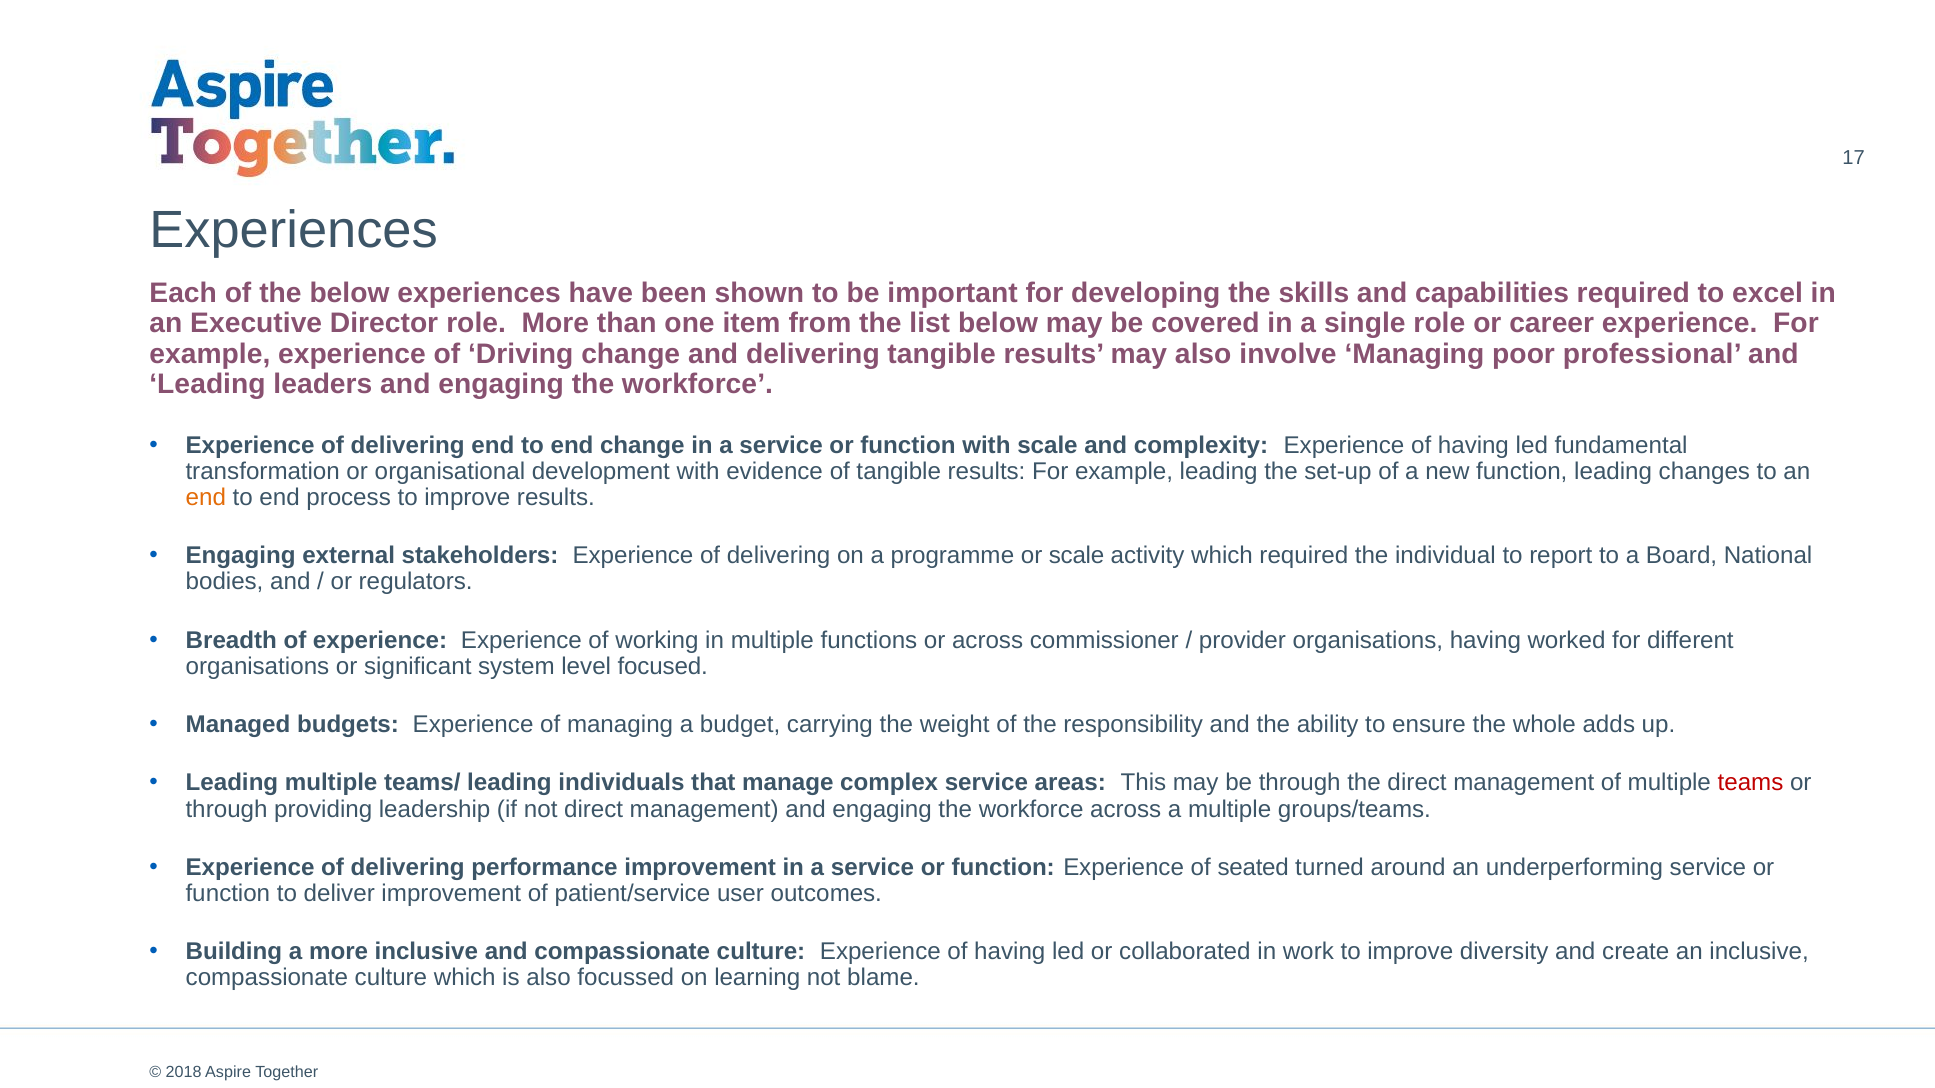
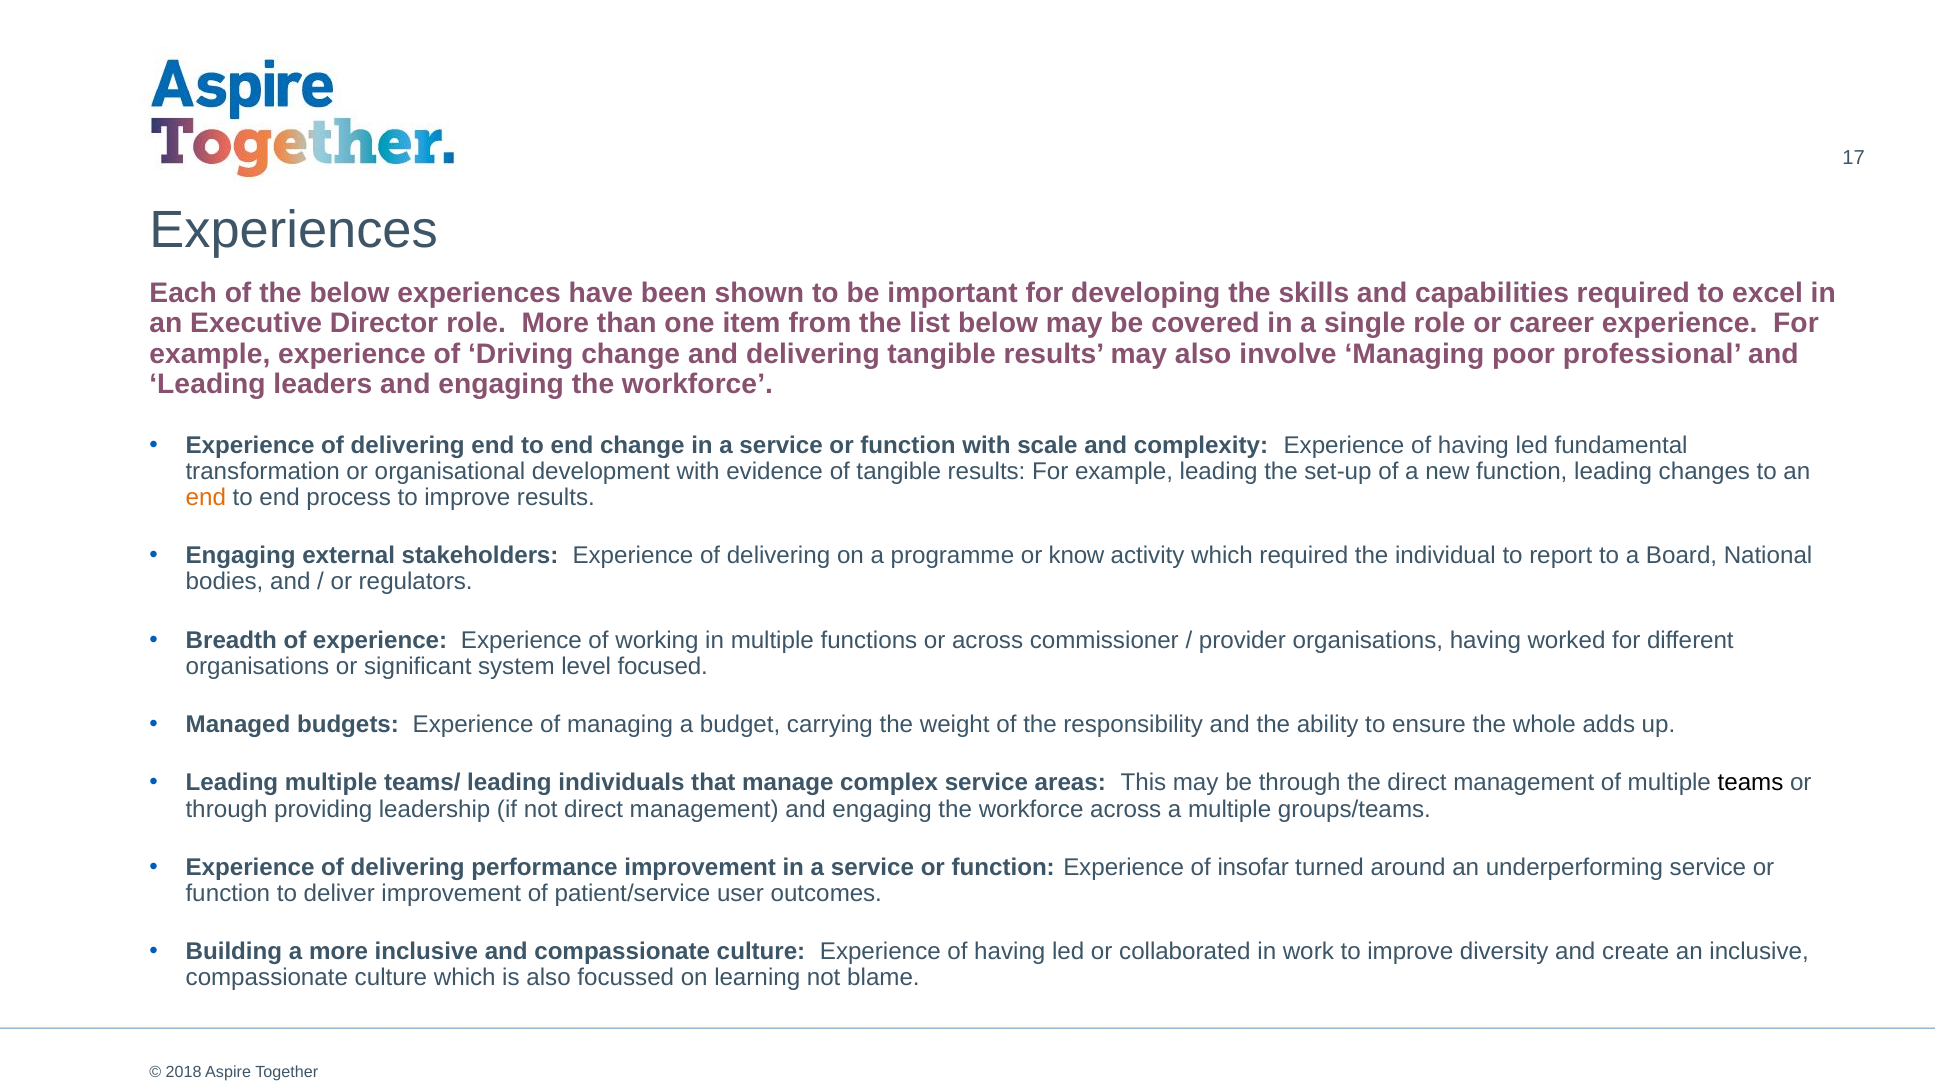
or scale: scale -> know
teams colour: red -> black
seated: seated -> insofar
